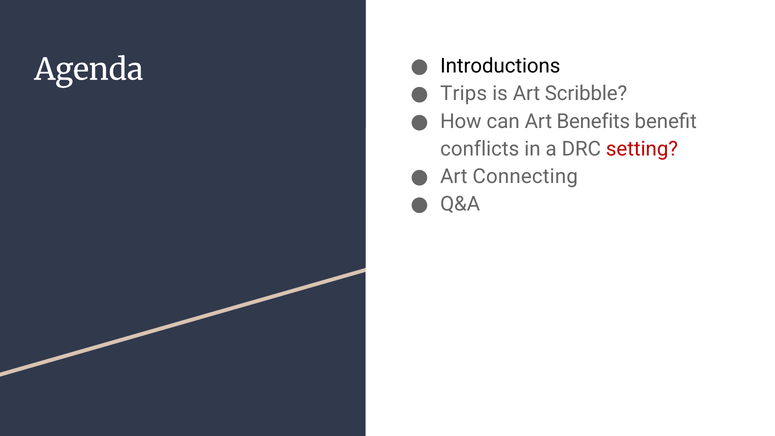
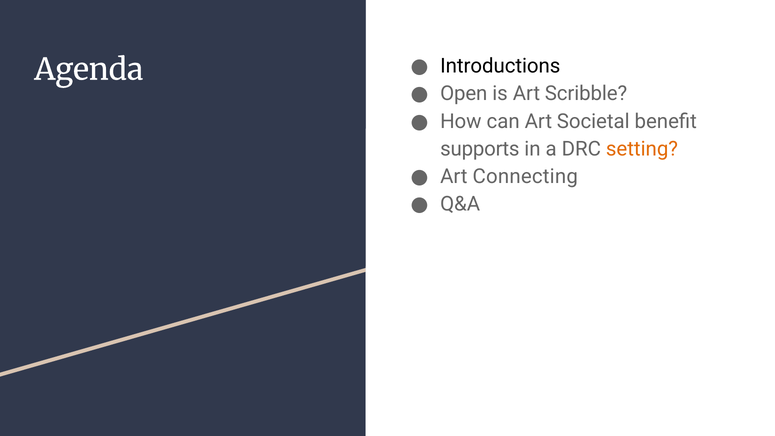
Trips: Trips -> Open
Benefits: Benefits -> Societal
conflicts: conflicts -> supports
setting colour: red -> orange
